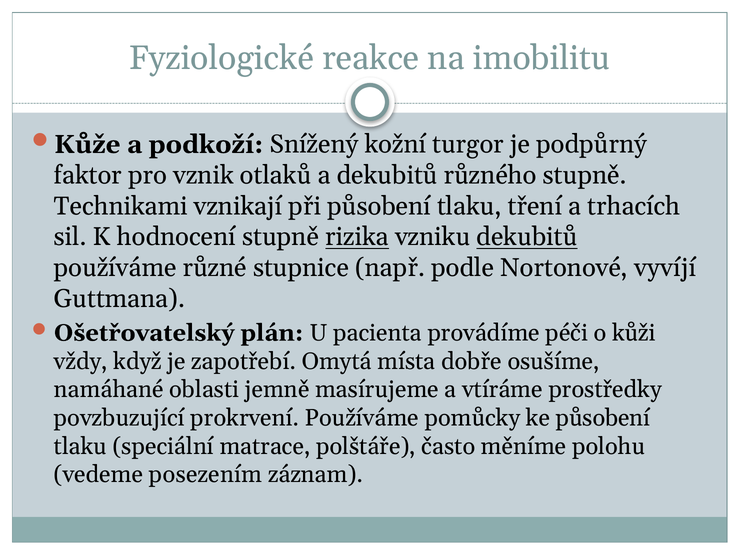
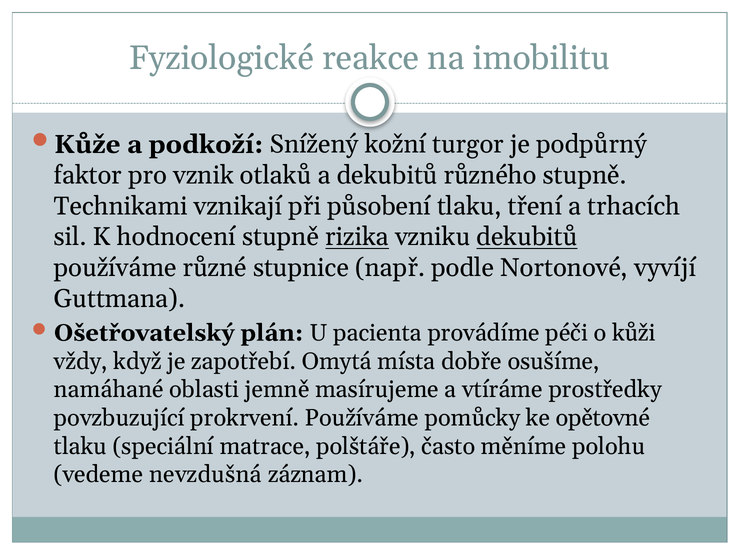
ke působení: působení -> opětovné
posezením: posezením -> nevzdušná
